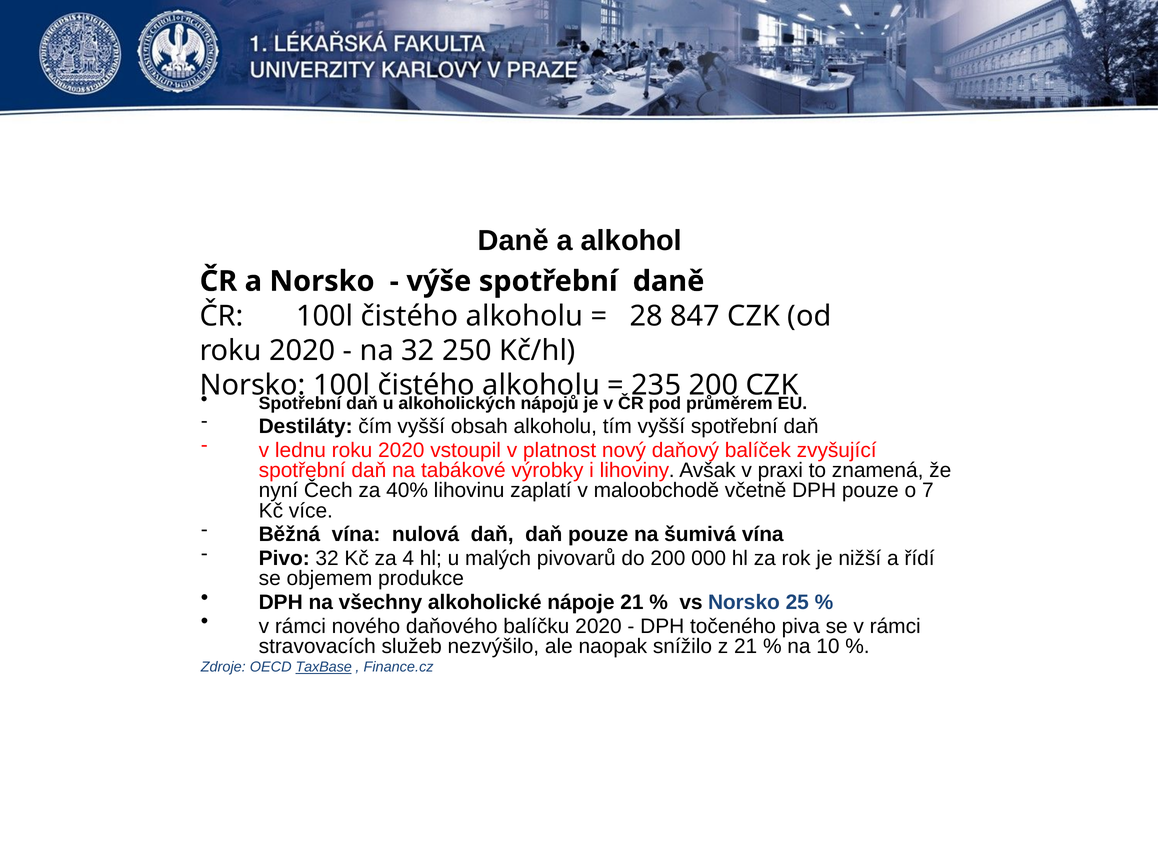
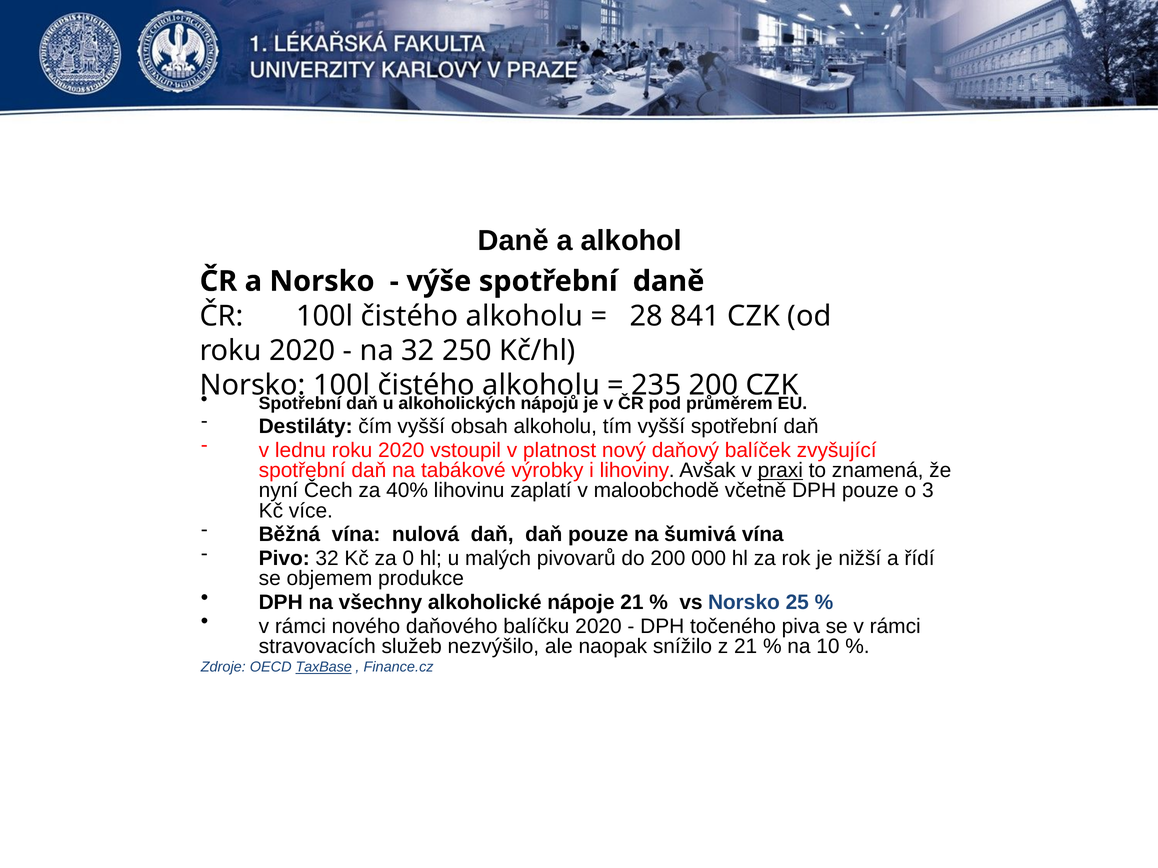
847: 847 -> 841
praxi underline: none -> present
7: 7 -> 3
4: 4 -> 0
